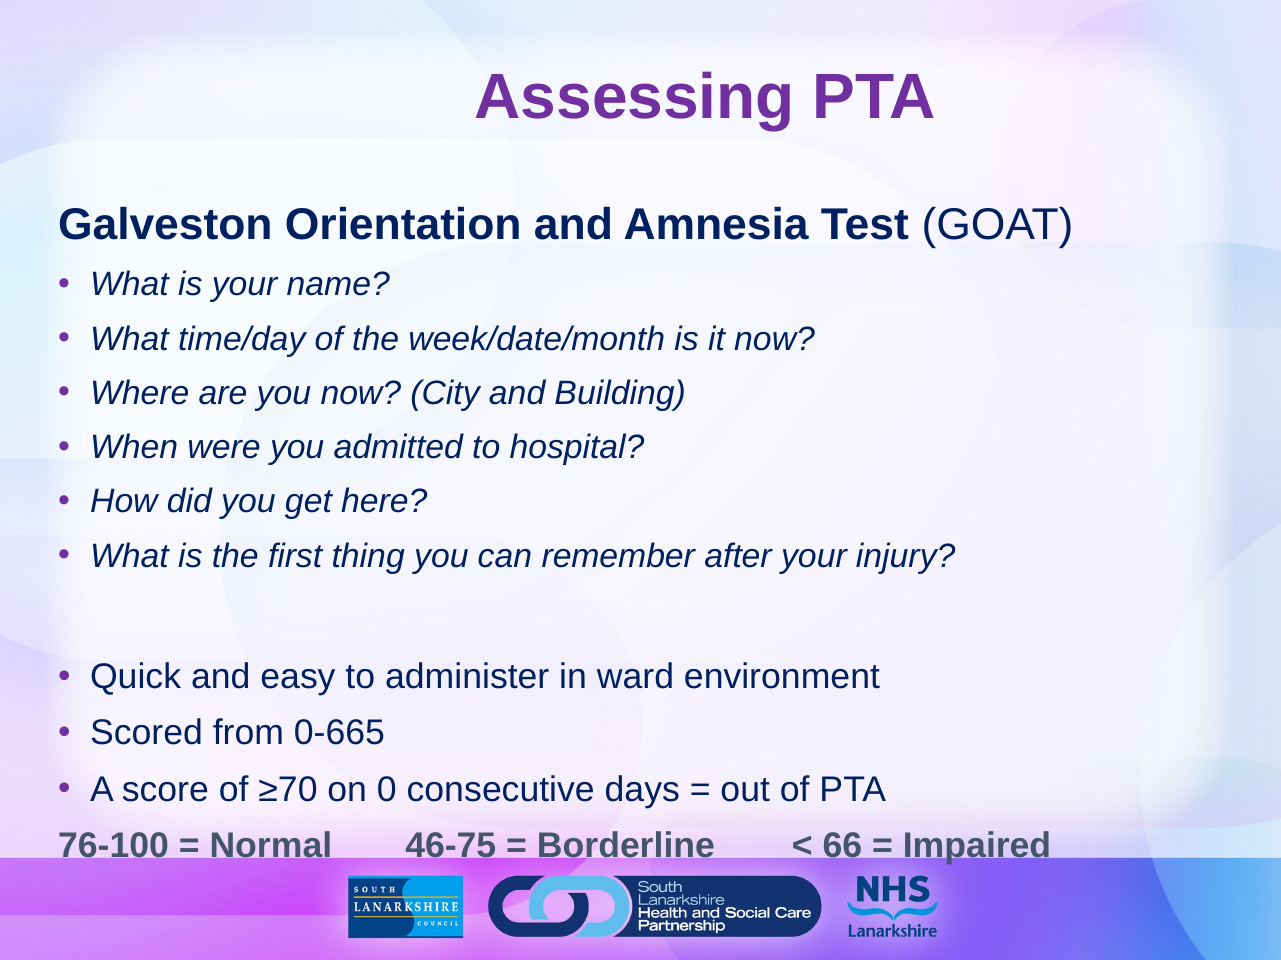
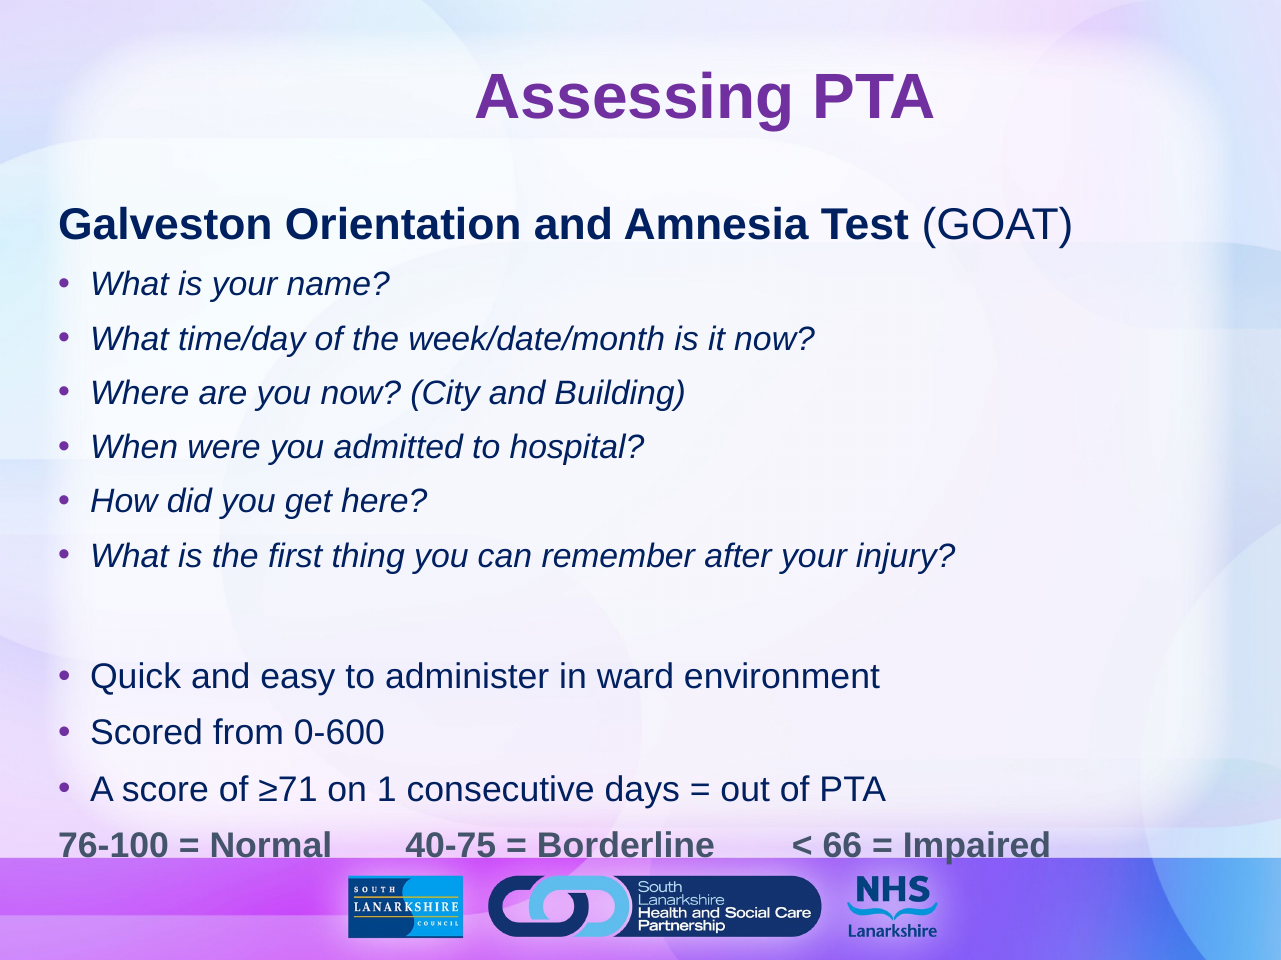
0-665: 0-665 -> 0-600
≥70: ≥70 -> ≥71
0: 0 -> 1
46-75: 46-75 -> 40-75
